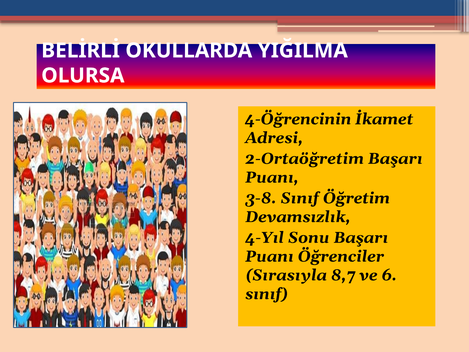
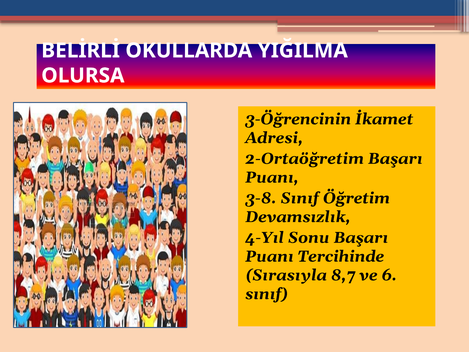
4-Öğrencinin: 4-Öğrencinin -> 3-Öğrencinin
Öğrenciler: Öğrenciler -> Tercihinde
